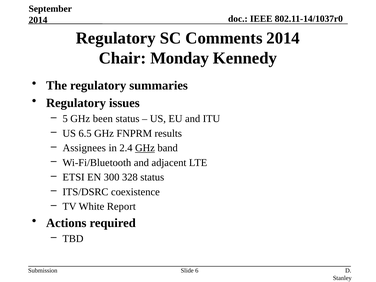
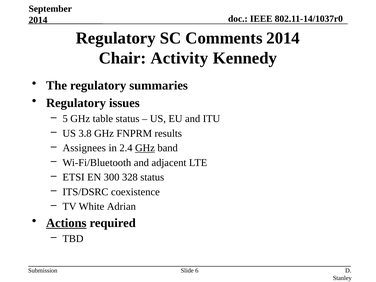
Monday: Monday -> Activity
been: been -> table
6.5: 6.5 -> 3.8
Report: Report -> Adrian
Actions underline: none -> present
